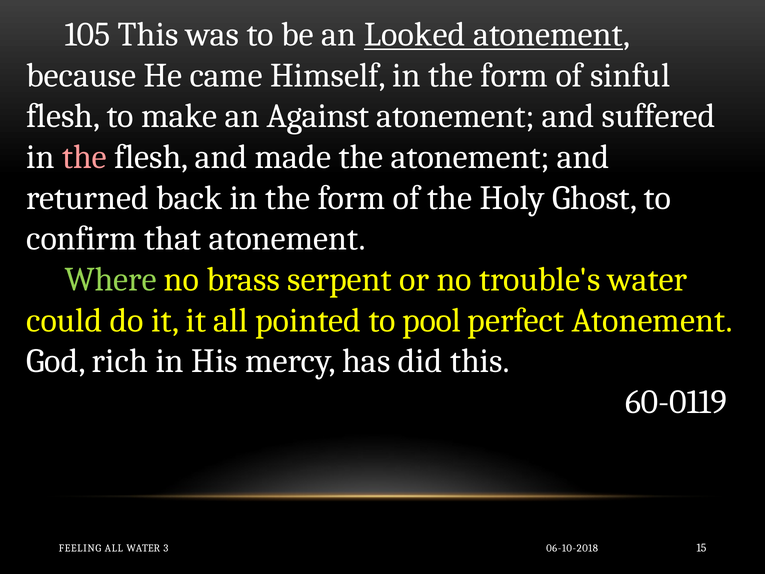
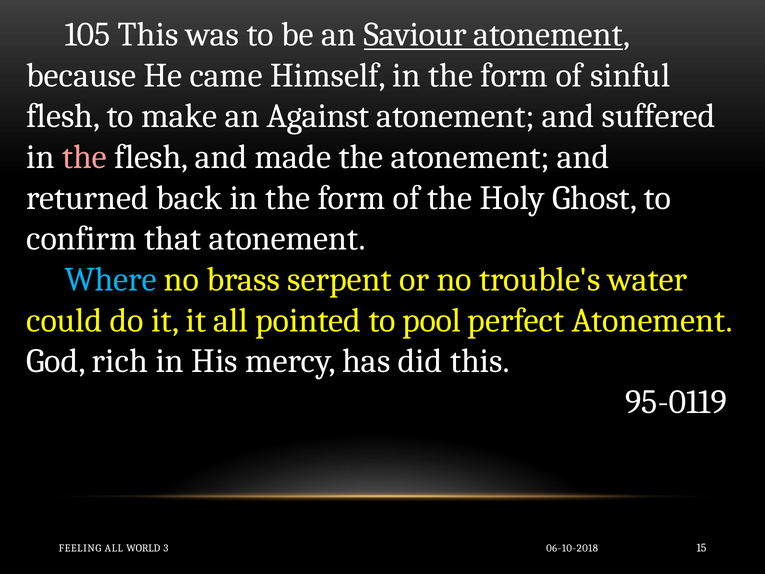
Looked: Looked -> Saviour
Where colour: light green -> light blue
60-0119: 60-0119 -> 95-0119
ALL WATER: WATER -> WORLD
